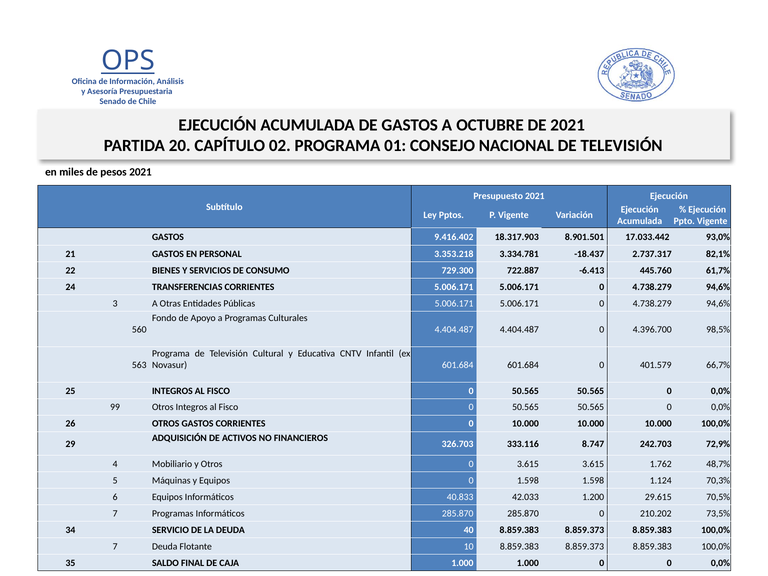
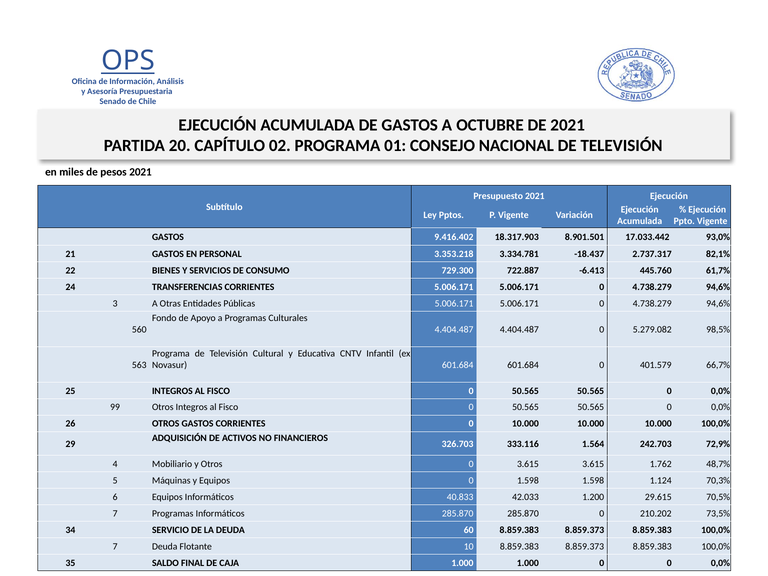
4.396.700: 4.396.700 -> 5.279.082
8.747: 8.747 -> 1.564
40: 40 -> 60
